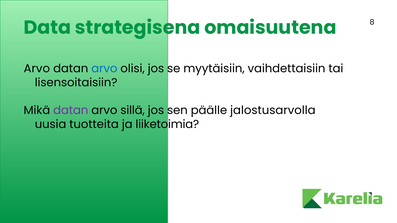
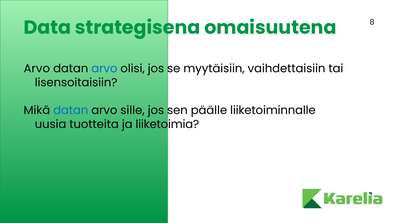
datan at (71, 110) colour: purple -> blue
sillä: sillä -> sille
jalostusarvolla: jalostusarvolla -> liiketoiminnalle
